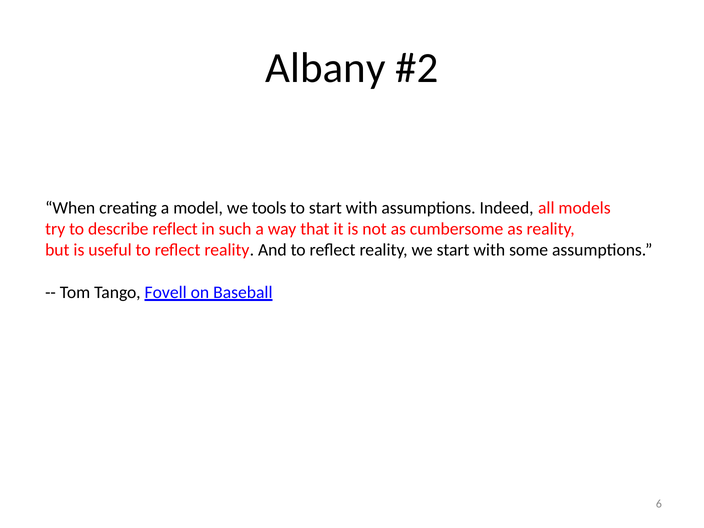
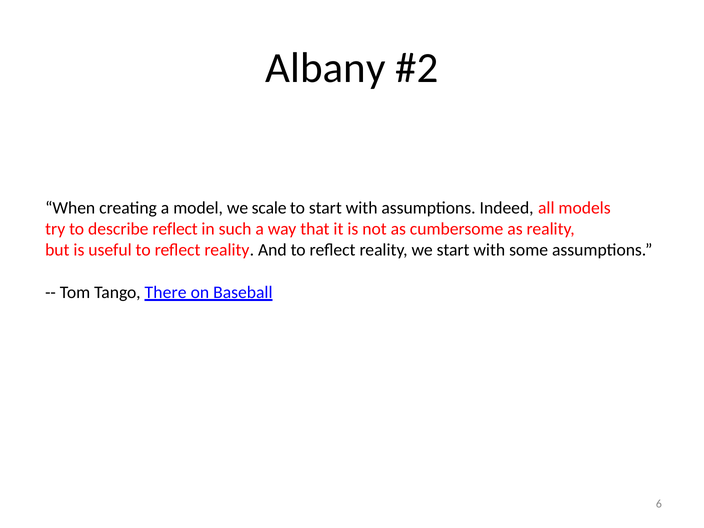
tools: tools -> scale
Fovell: Fovell -> There
